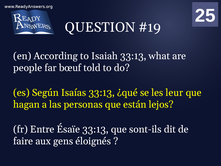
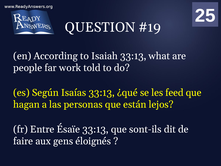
bœuf: bœuf -> work
leur: leur -> feed
